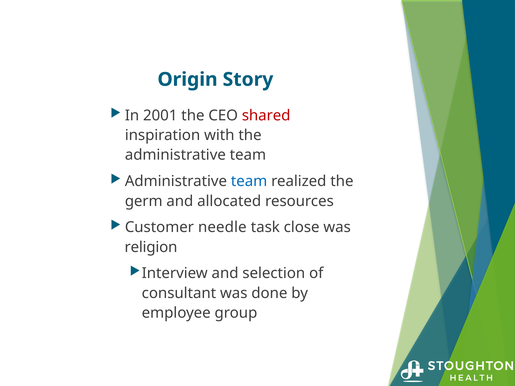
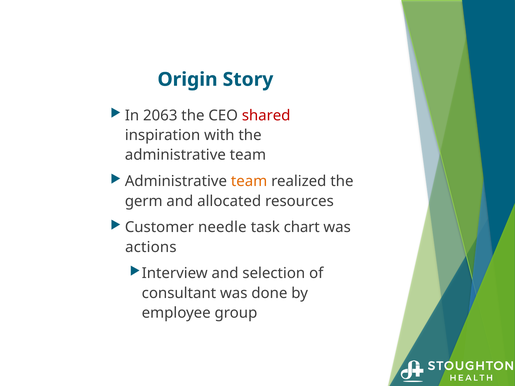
2001: 2001 -> 2063
team at (249, 181) colour: blue -> orange
close: close -> chart
religion: religion -> actions
